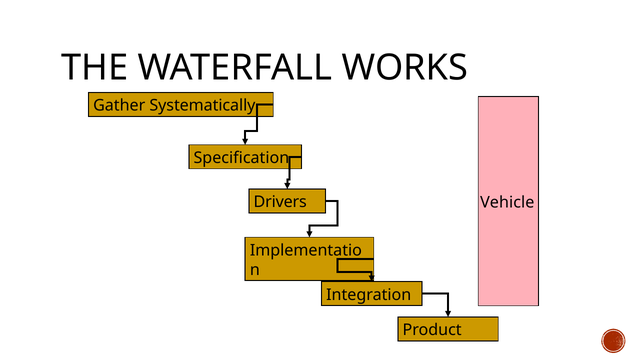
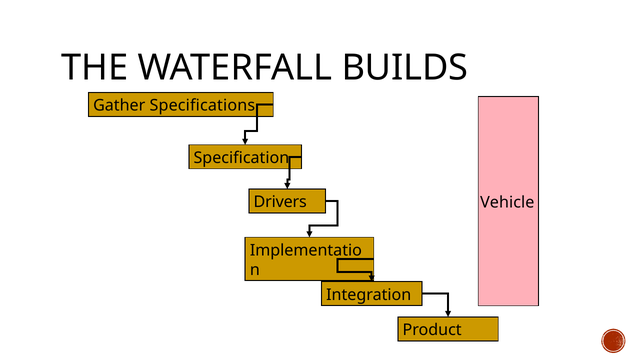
WORKS: WORKS -> BUILDS
Systematically: Systematically -> Specifications
